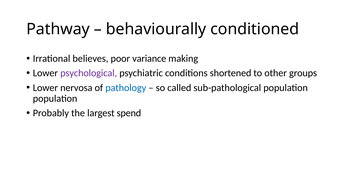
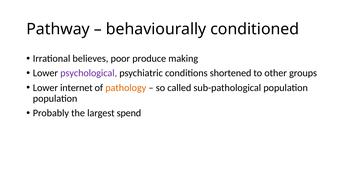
variance: variance -> produce
nervosa: nervosa -> internet
pathology colour: blue -> orange
